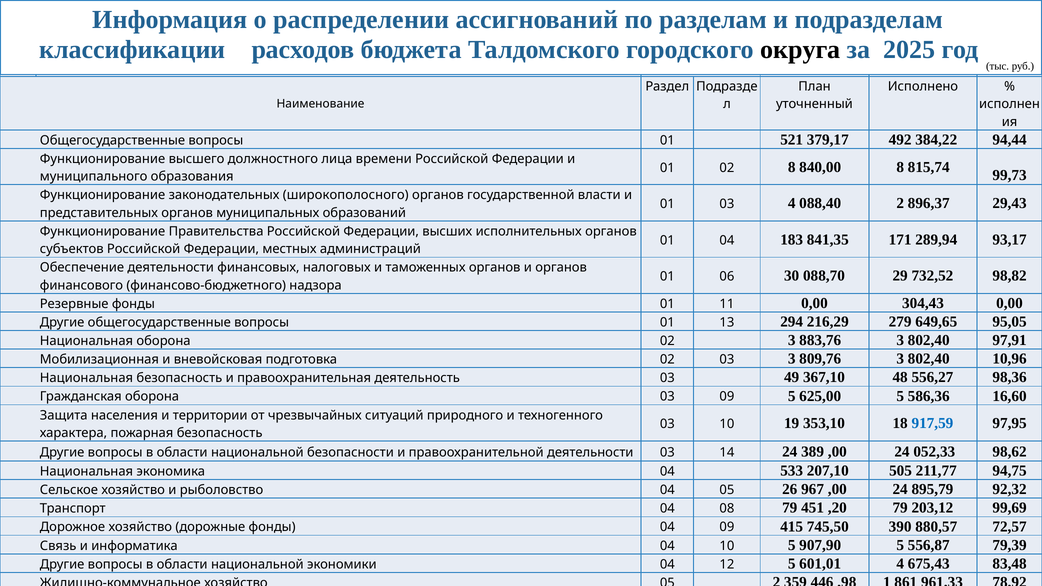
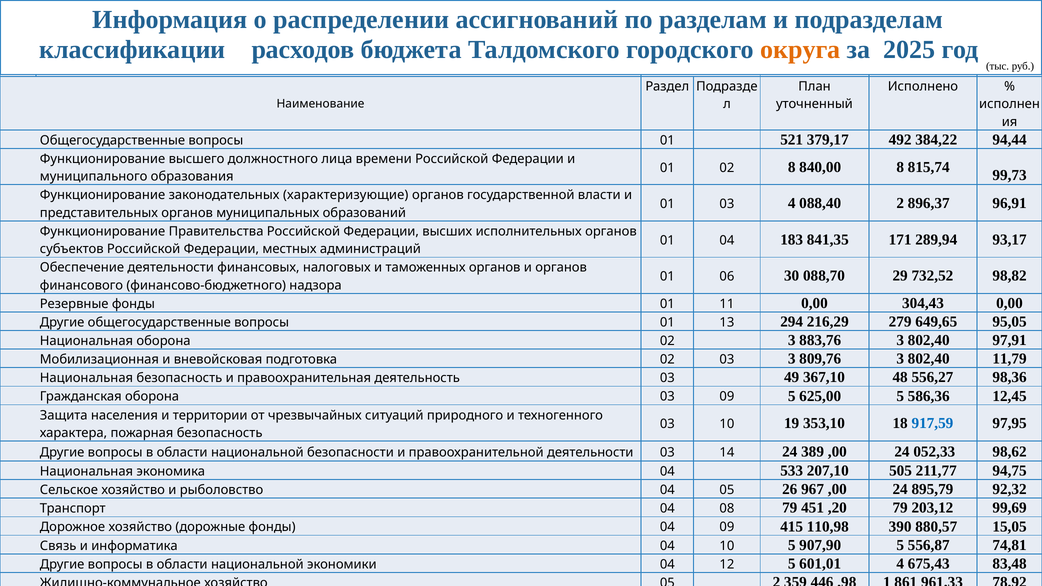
округа colour: black -> orange
широкополосного: широкополосного -> характеризующие
29,43: 29,43 -> 96,91
10,96: 10,96 -> 11,79
16,60: 16,60 -> 12,45
745,50: 745,50 -> 110,98
72,57: 72,57 -> 15,05
79,39: 79,39 -> 74,81
